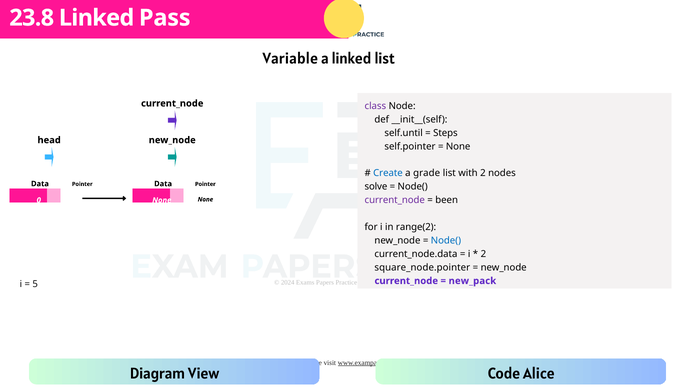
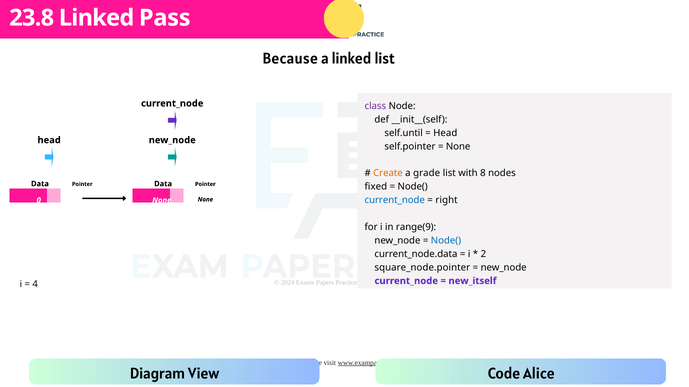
Variable: Variable -> Because
Steps at (445, 133): Steps -> Head
Create colour: blue -> orange
with 2: 2 -> 8
solve: solve -> fixed
current_node at (395, 200) colour: purple -> blue
been: been -> right
range(2: range(2 -> range(9
new_pack: new_pack -> new_itself
5: 5 -> 4
